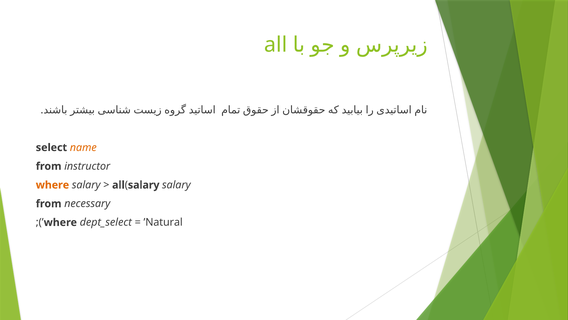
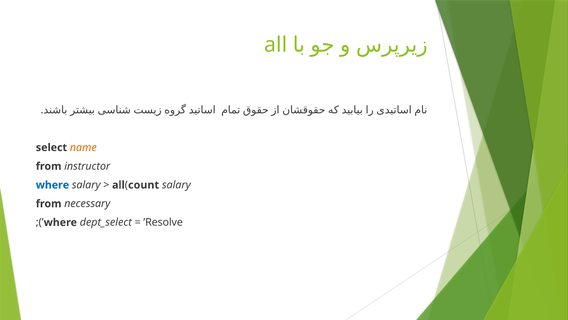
where at (52, 185) colour: orange -> blue
salary at (144, 185): salary -> count
’Natural: ’Natural -> ’Resolve
